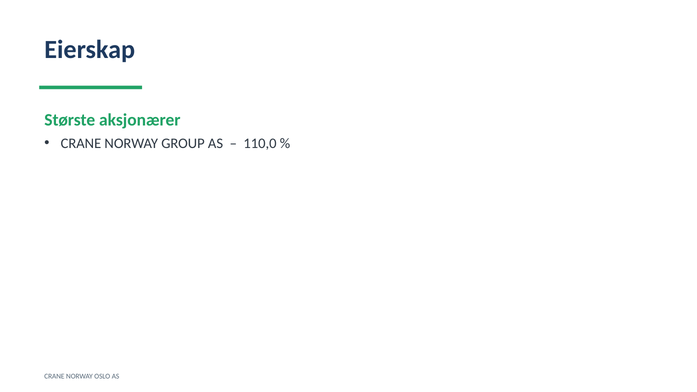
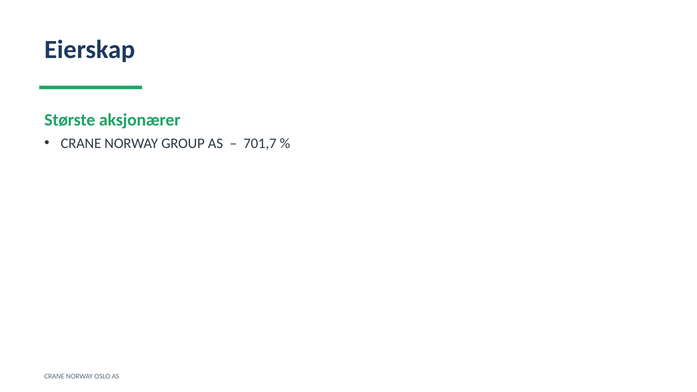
110,0: 110,0 -> 701,7
